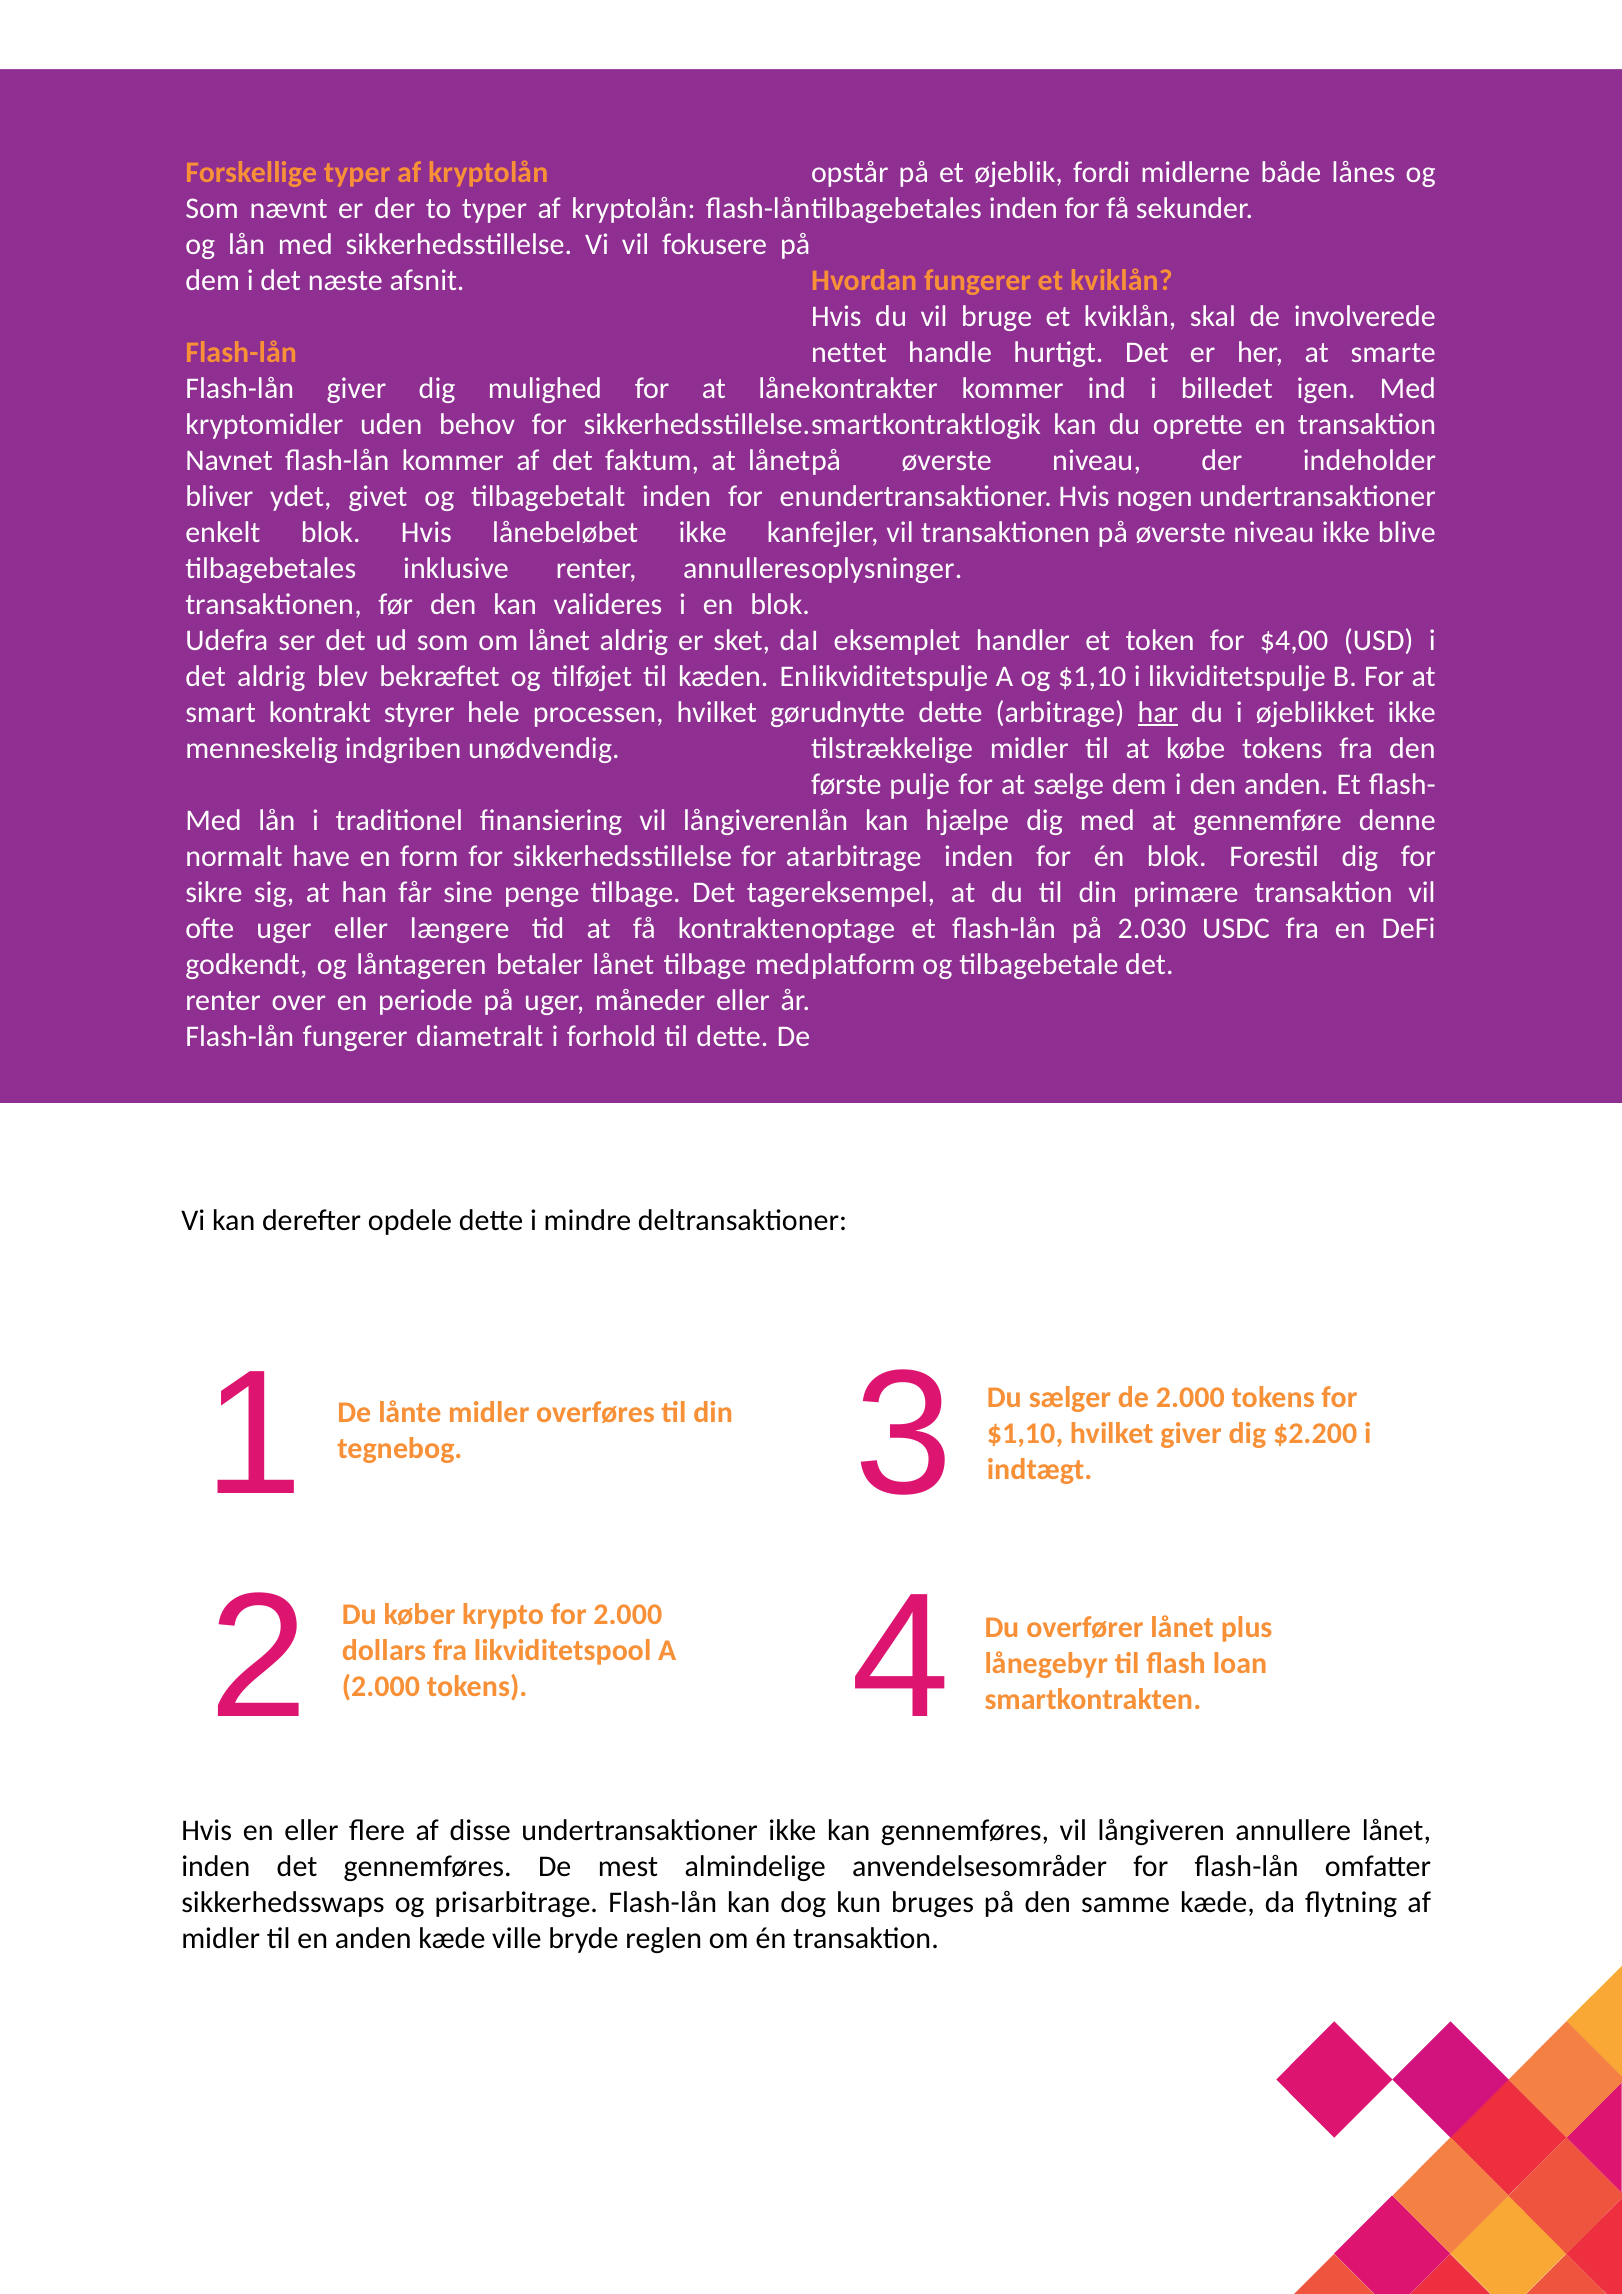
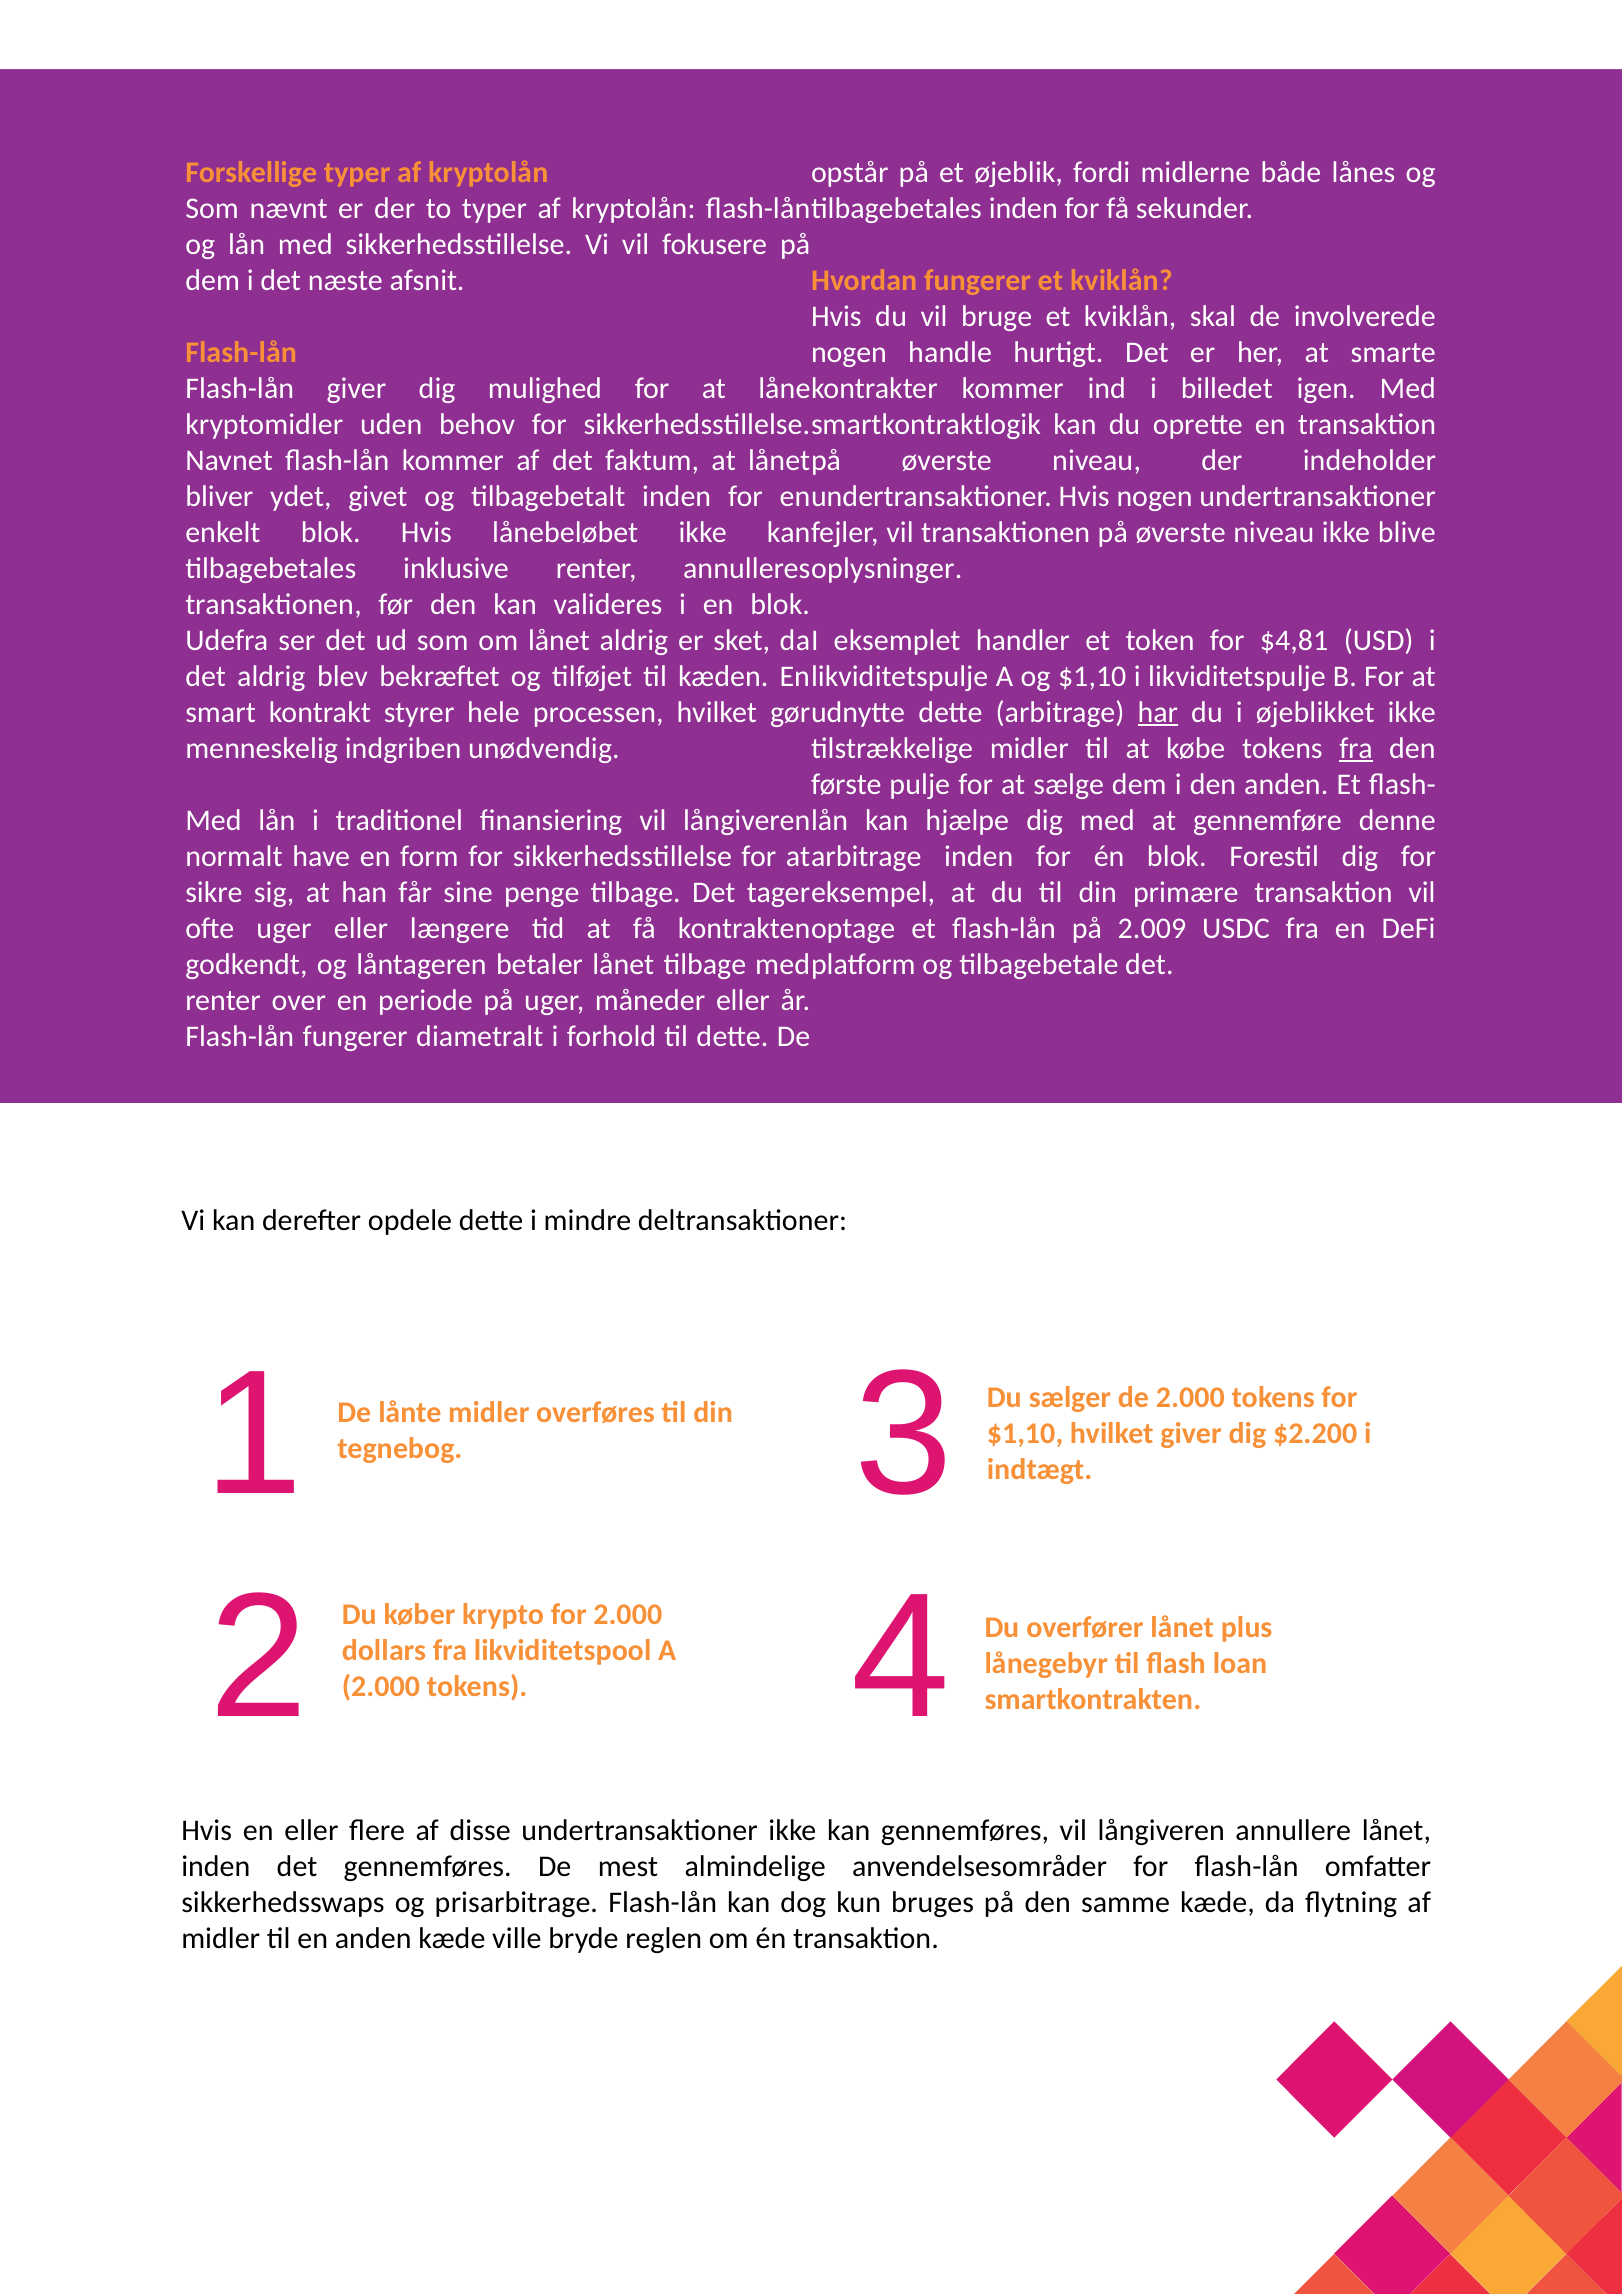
nettet at (849, 352): nettet -> nogen
$4,00: $4,00 -> $4,81
fra at (1356, 748) underline: none -> present
2.030: 2.030 -> 2.009
